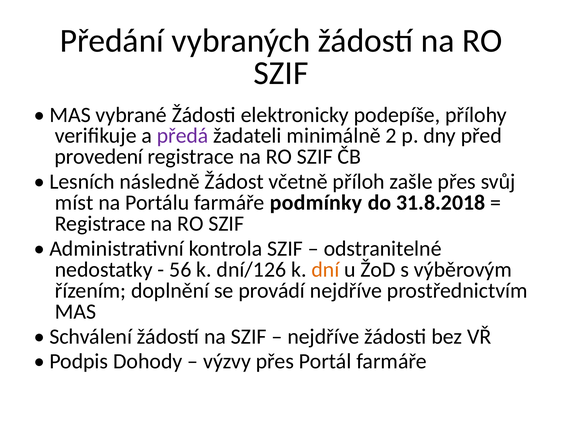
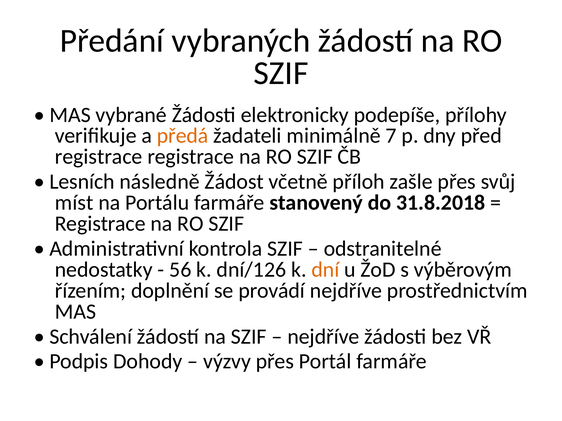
předá colour: purple -> orange
2: 2 -> 7
provedení at (99, 157): provedení -> registrace
podmínky: podmínky -> stanovený
